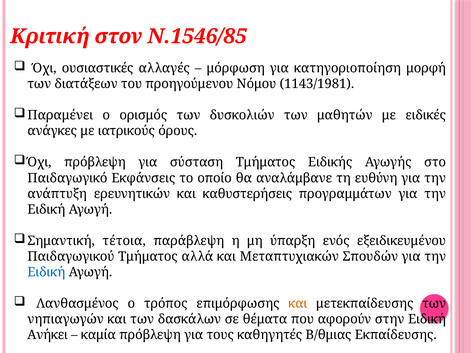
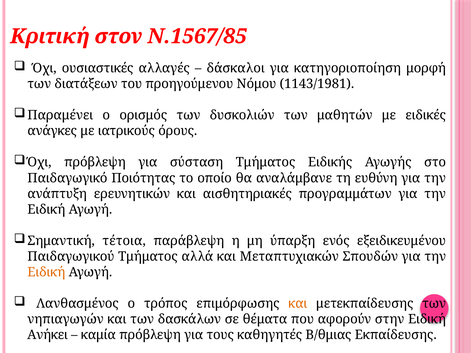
Ν.1546/85: Ν.1546/85 -> Ν.1567/85
μόρφωση: μόρφωση -> δάσκαλοι
Εκφάνσεις: Εκφάνσεις -> Ποιότητας
καθυστερήσεις: καθυστερήσεις -> αισθητηριακές
Ειδική at (46, 272) colour: blue -> orange
